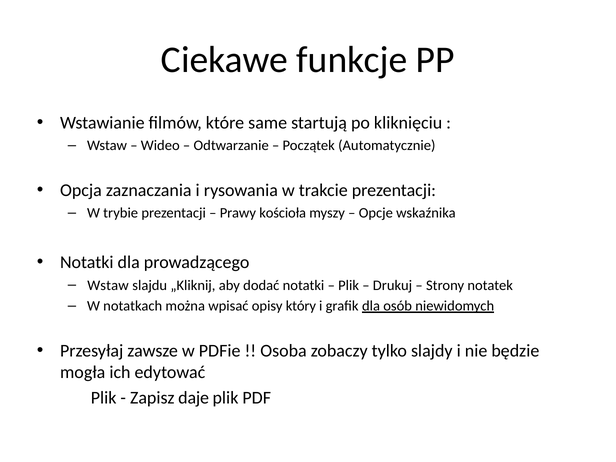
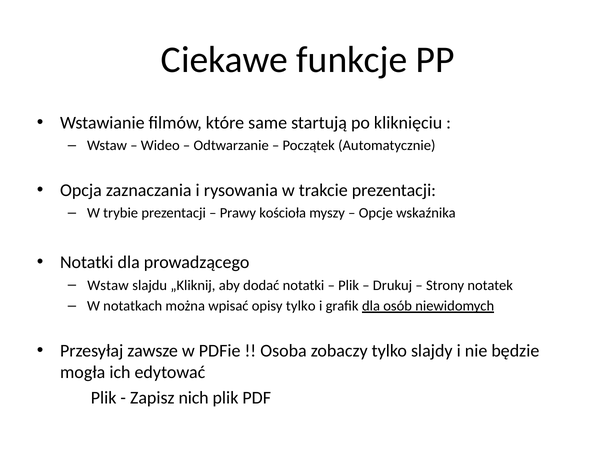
opisy który: który -> tylko
daje: daje -> nich
